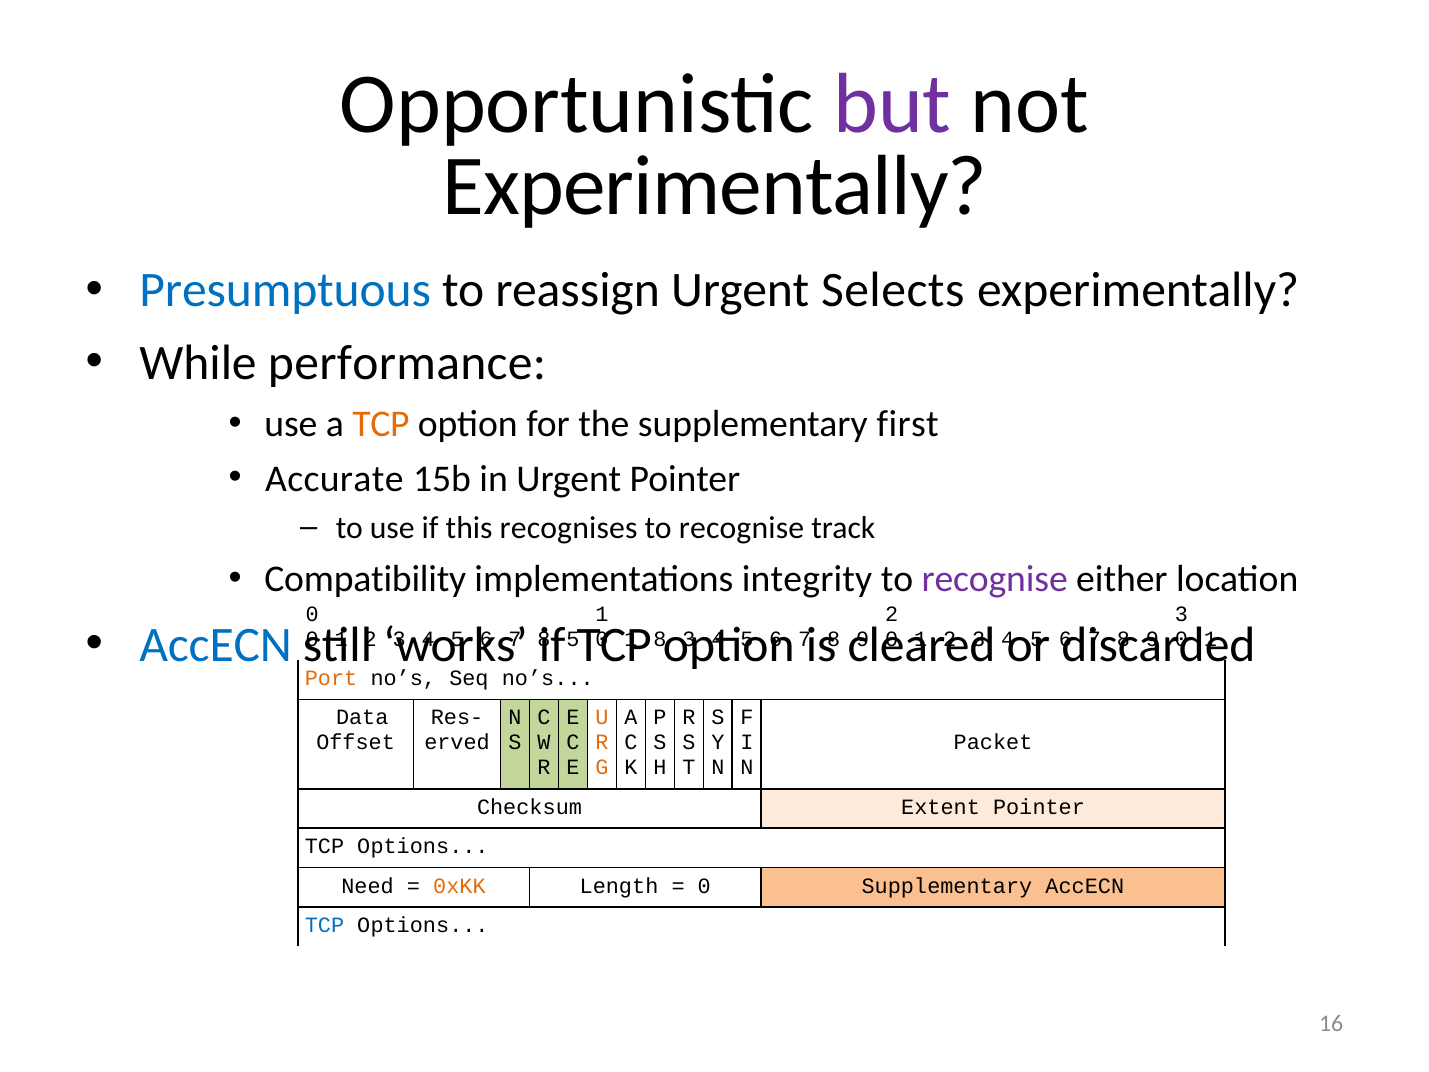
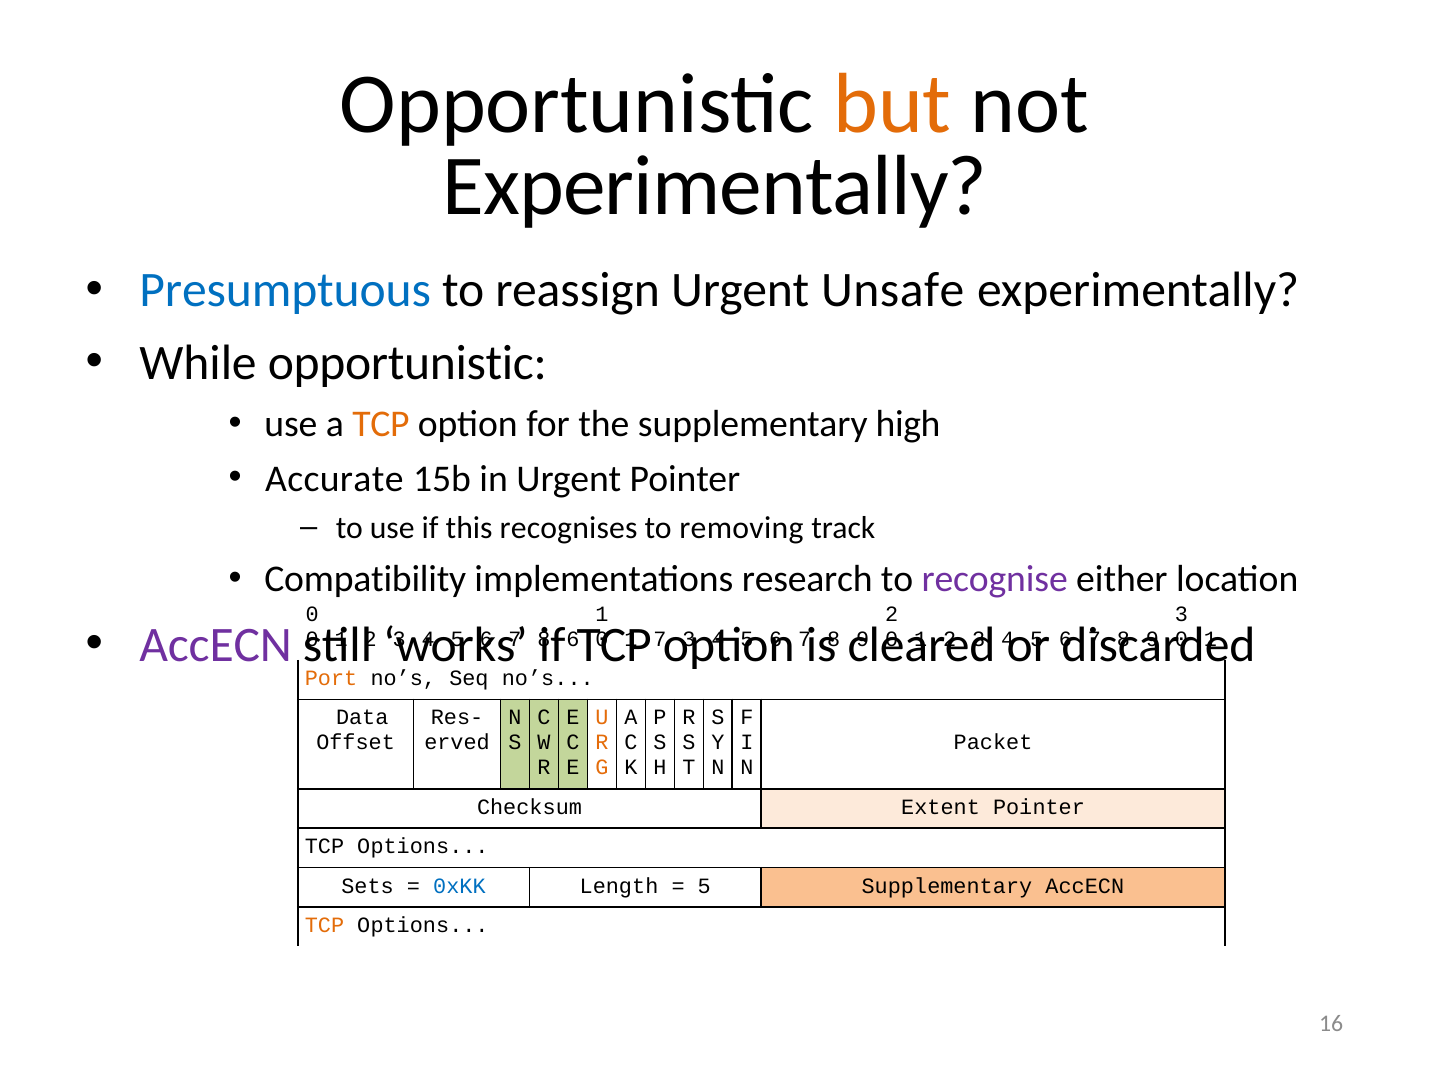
but colour: purple -> orange
Selects: Selects -> Unsafe
While performance: performance -> opportunistic
first: first -> high
recognise at (742, 528): recognise -> removing
integrity: integrity -> research
AccECN at (216, 645) colour: blue -> purple
5 at (573, 639): 5 -> 6
8 at (660, 639): 8 -> 7
Need: Need -> Sets
0xKK colour: orange -> blue
0 at (704, 886): 0 -> 5
TCP at (325, 925) colour: blue -> orange
